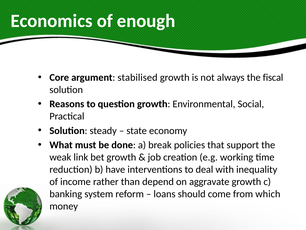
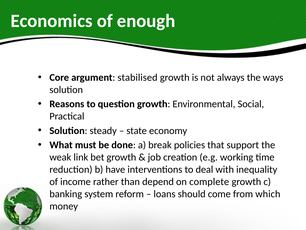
fiscal: fiscal -> ways
aggravate: aggravate -> complete
